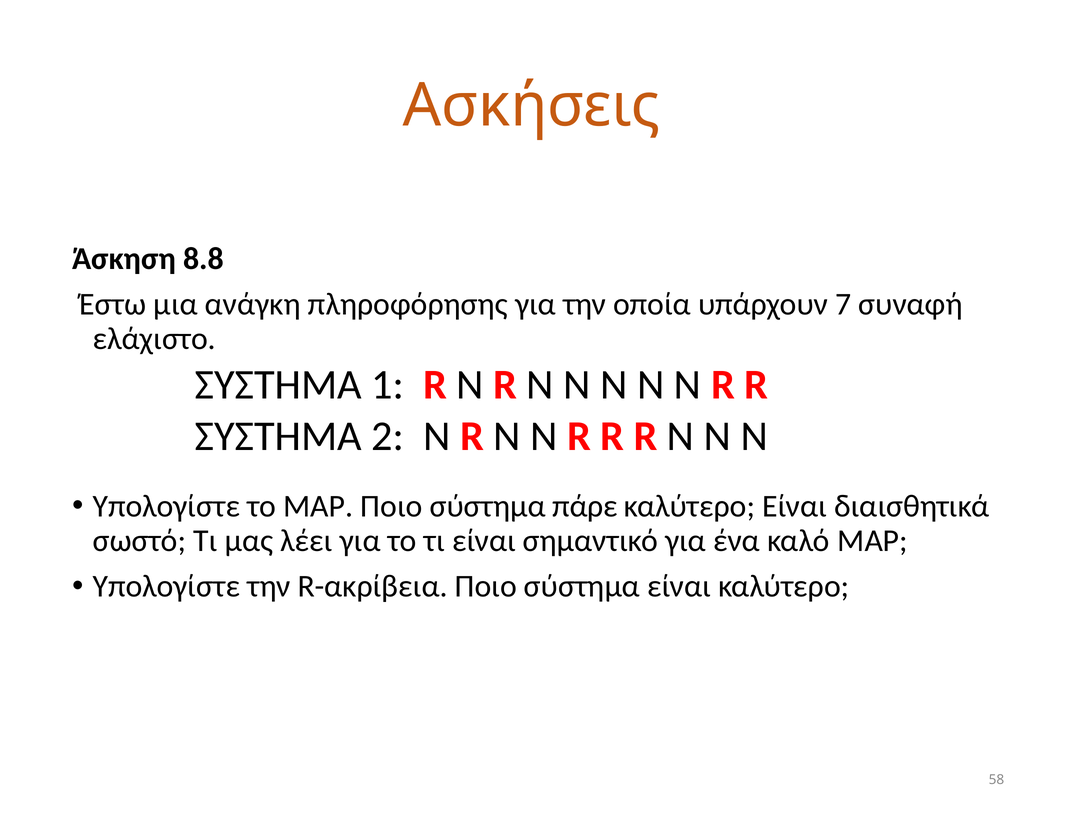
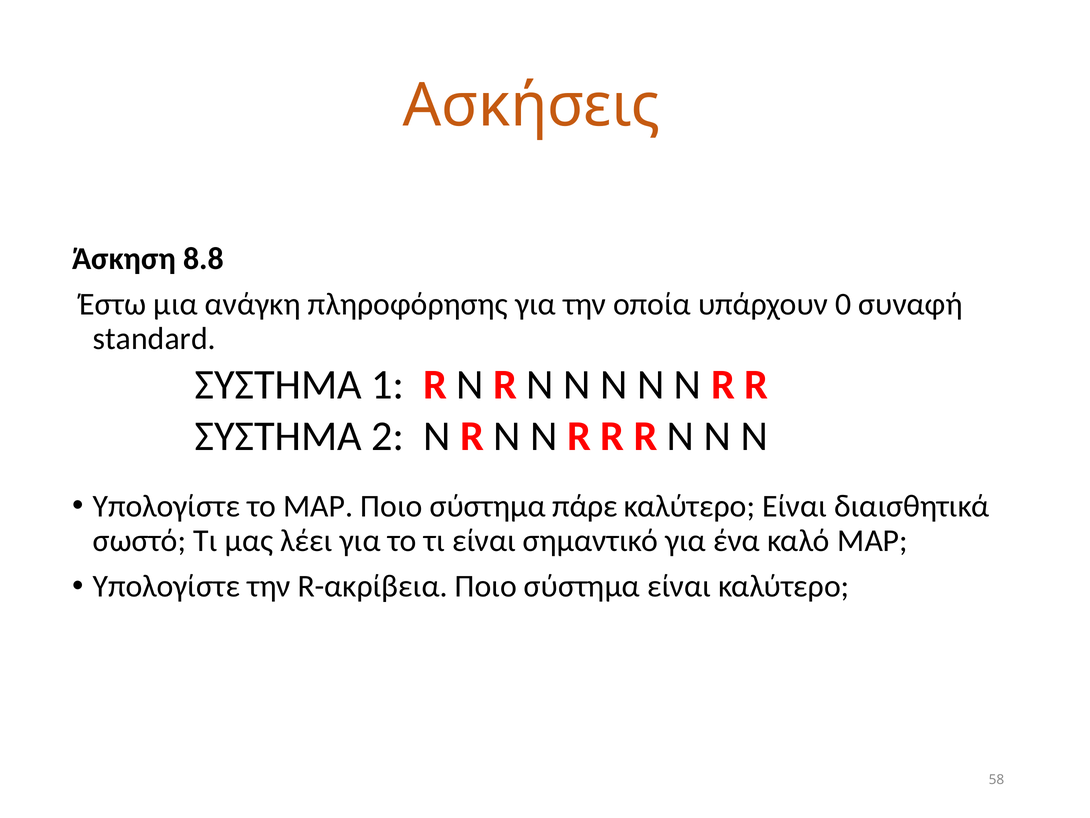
7: 7 -> 0
ελάχιστο: ελάχιστο -> standard
